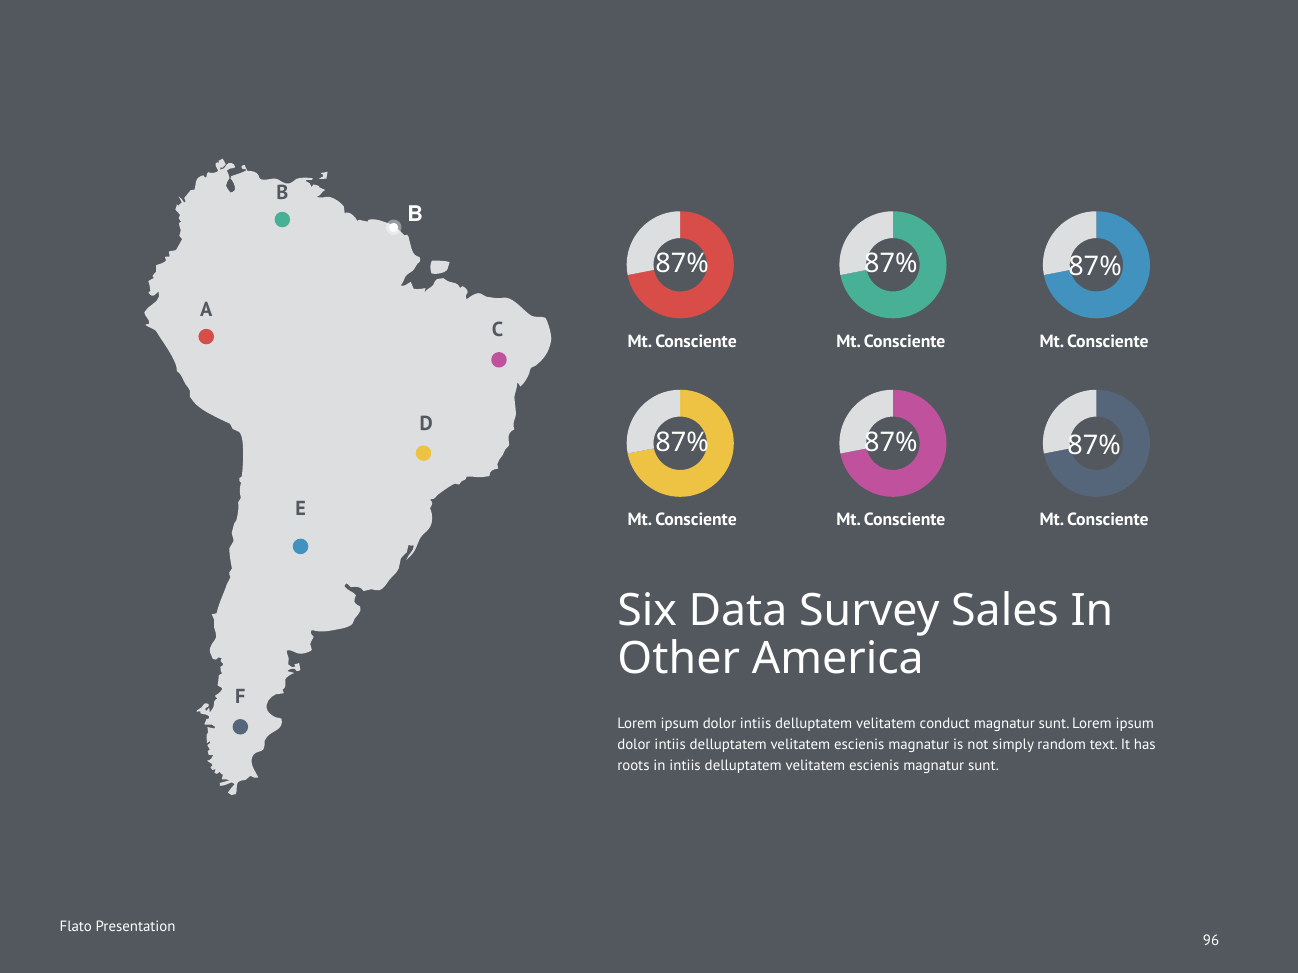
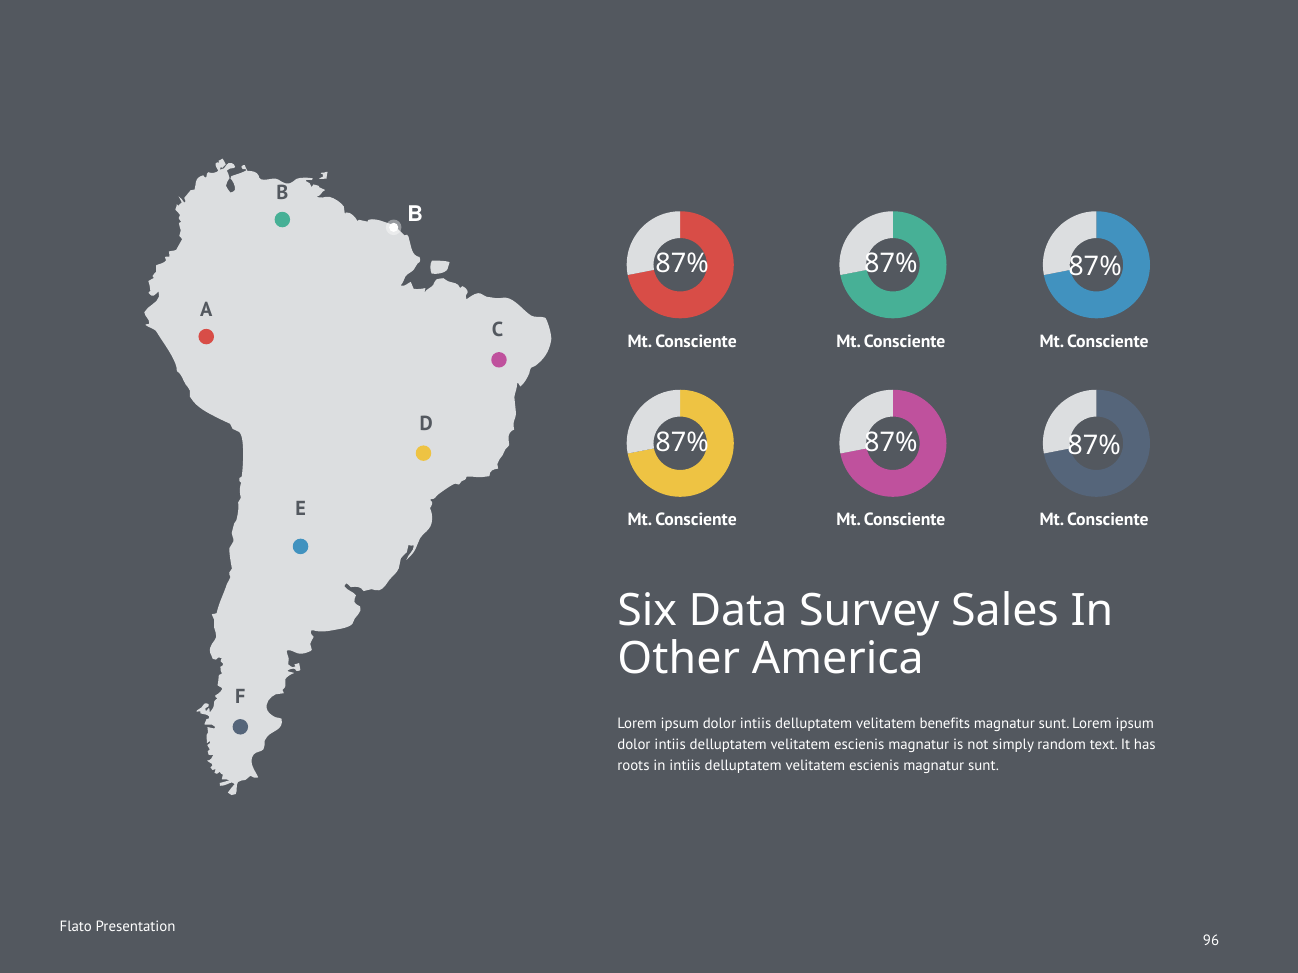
conduct: conduct -> benefits
